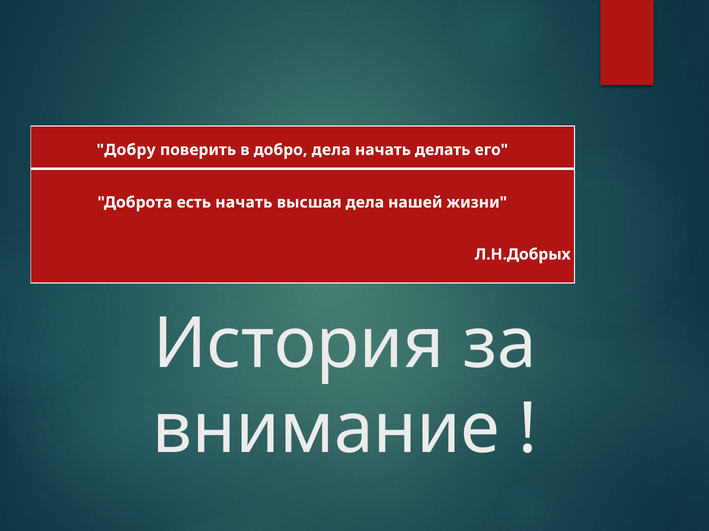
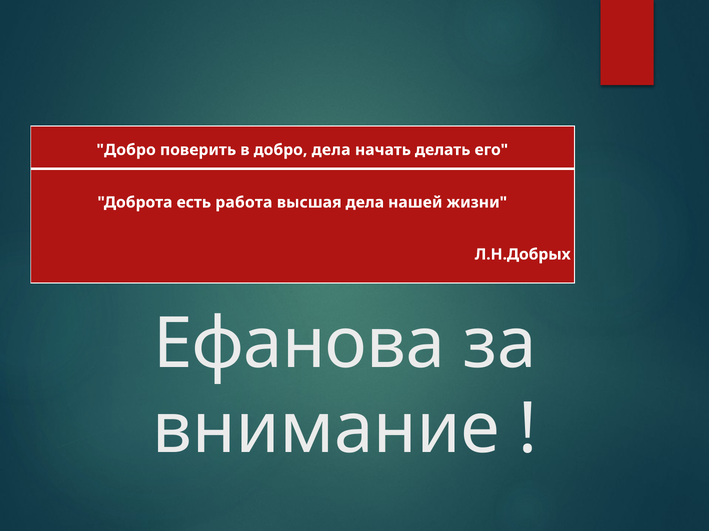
Добру at (126, 150): Добру -> Добро
есть начать: начать -> работа
История: История -> Ефанова
